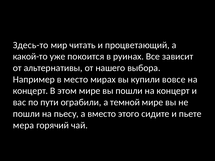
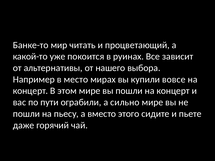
Здесь-то: Здесь-то -> Банке-то
темной: темной -> сильно
мера: мера -> даже
